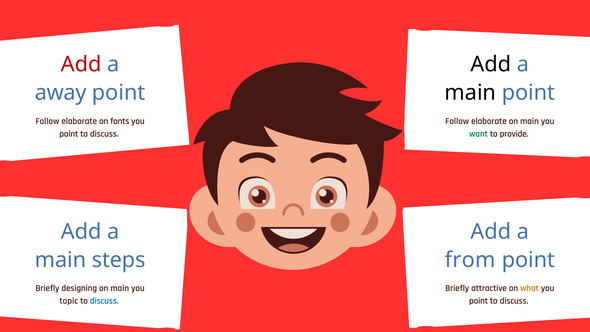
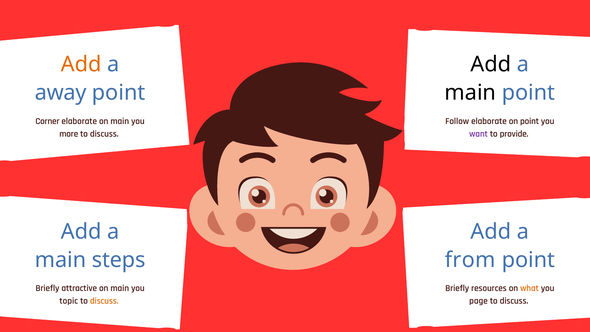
Add at (81, 64) colour: red -> orange
Follow at (47, 121): Follow -> Corner
elaborate on fonts: fonts -> main
elaborate on main: main -> point
point at (69, 134): point -> more
want colour: green -> purple
designing: designing -> attractive
attractive: attractive -> resources
discuss at (104, 301) colour: blue -> orange
point at (479, 301): point -> page
